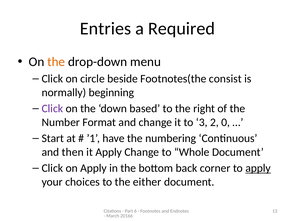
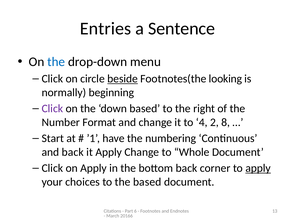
Required: Required -> Sentence
the at (56, 62) colour: orange -> blue
beside underline: none -> present
consist: consist -> looking
3: 3 -> 4
0: 0 -> 8
and then: then -> back
the either: either -> based
